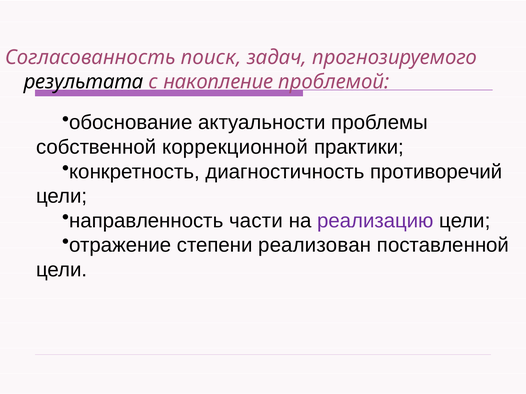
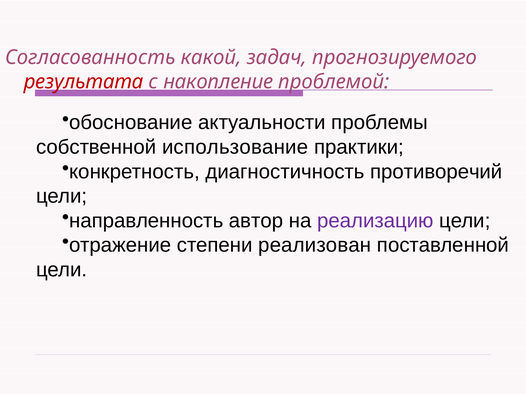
поиск: поиск -> какой
результата colour: black -> red
коррекционной: коррекционной -> использование
части: части -> автор
